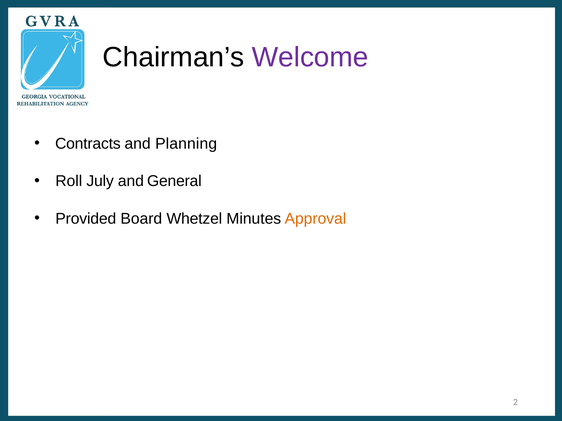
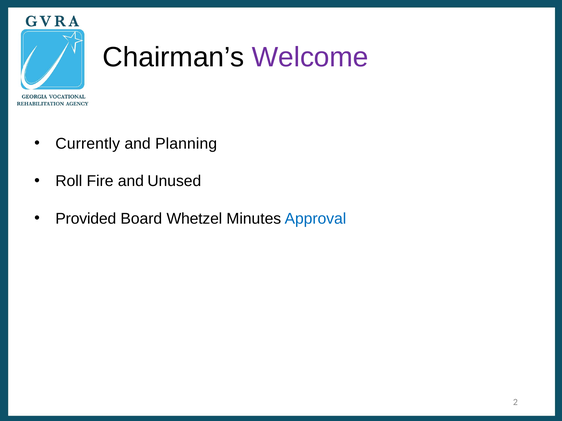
Contracts: Contracts -> Currently
July: July -> Fire
General: General -> Unused
Approval colour: orange -> blue
